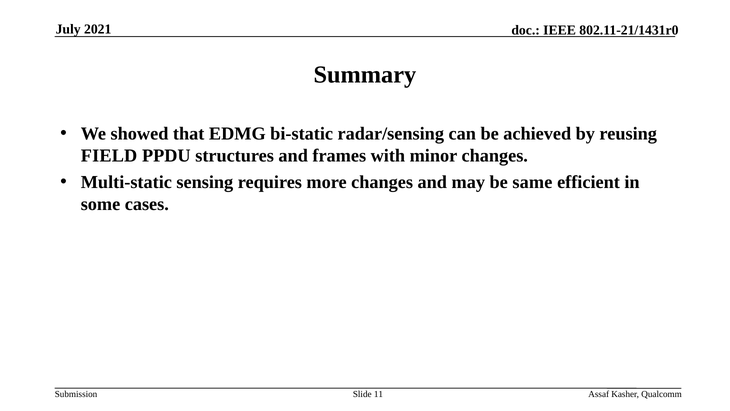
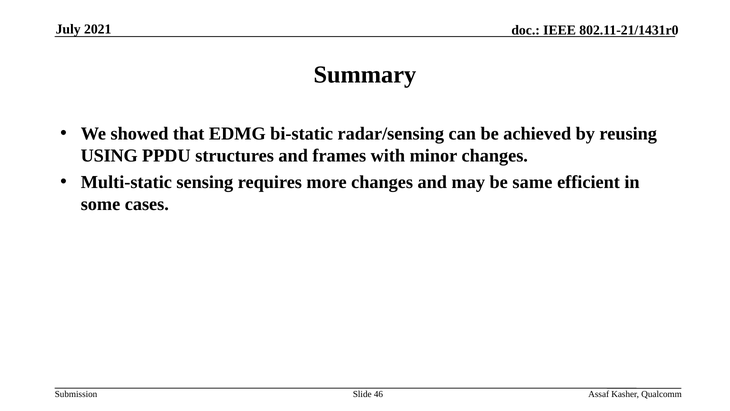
FIELD: FIELD -> USING
11: 11 -> 46
